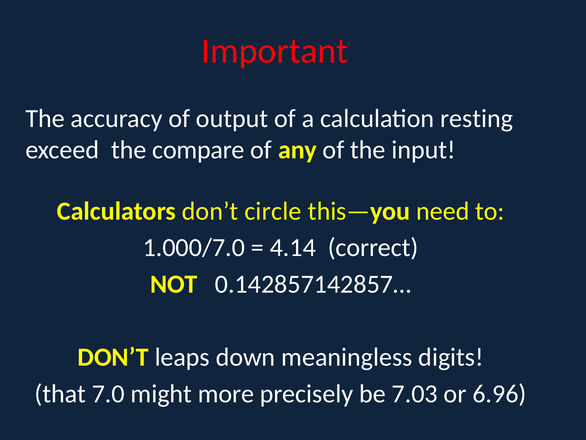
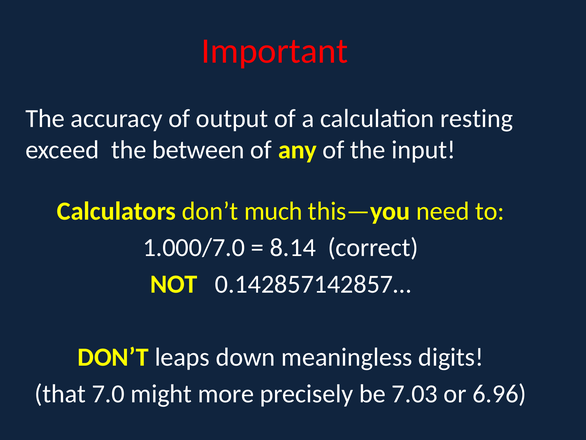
compare: compare -> between
circle: circle -> much
4.14: 4.14 -> 8.14
